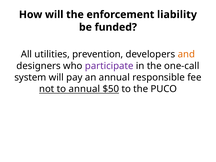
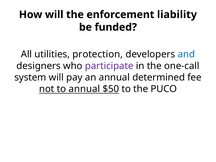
prevention: prevention -> protection
and colour: orange -> blue
responsible: responsible -> determined
